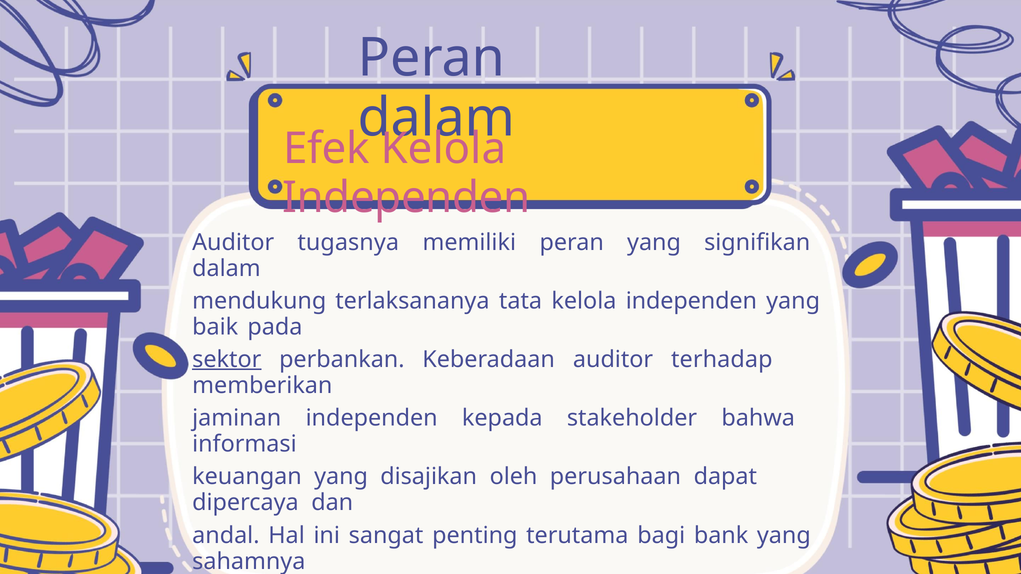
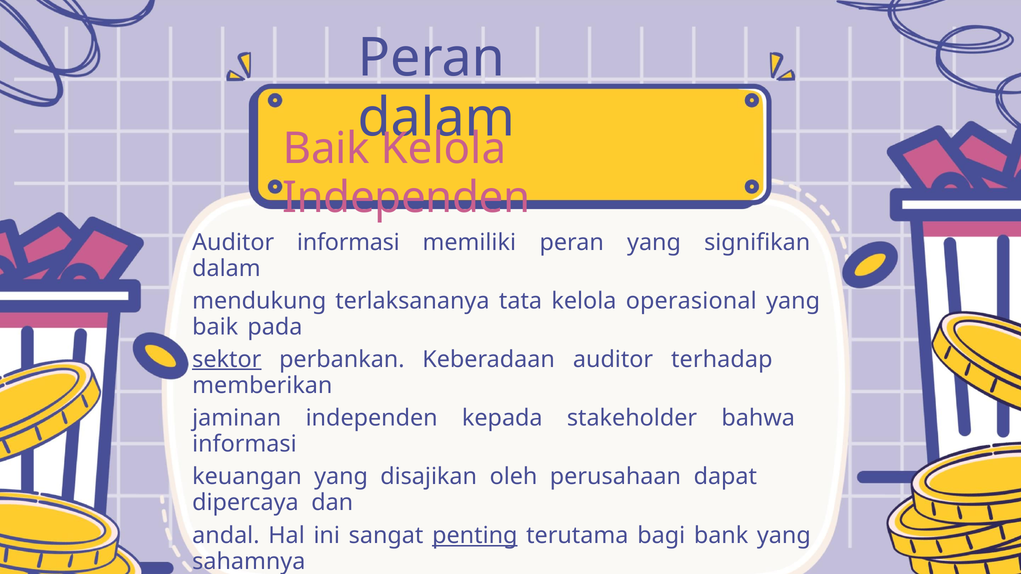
Efek at (326, 149): Efek -> Baik
Auditor tugasnya: tugasnya -> informasi
tata kelola independen: independen -> operasional
penting underline: none -> present
